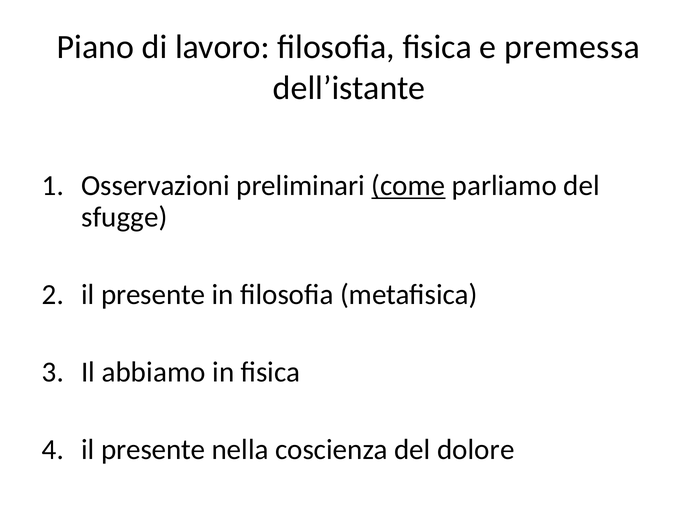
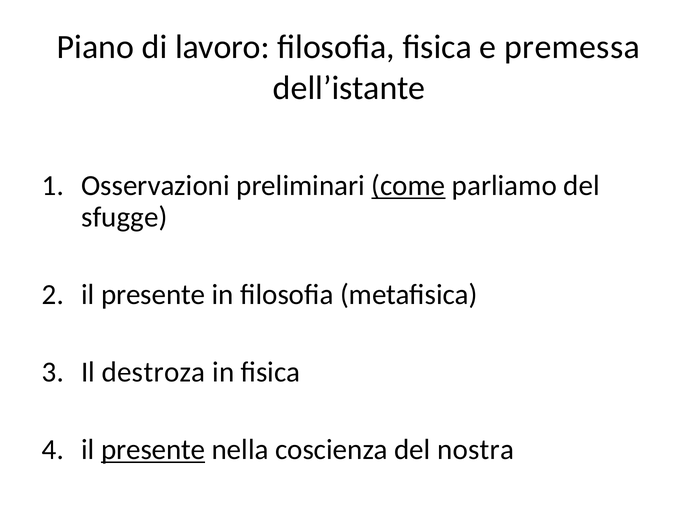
abbiamo: abbiamo -> destroza
presente at (153, 449) underline: none -> present
dolore: dolore -> nostra
